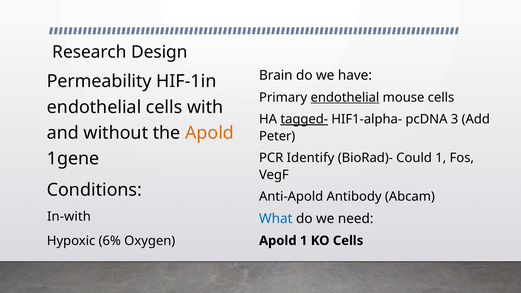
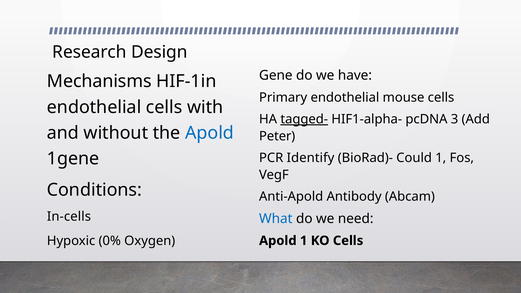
Brain: Brain -> Gene
Permeability: Permeability -> Mechanisms
endothelial at (345, 98) underline: present -> none
Apold at (210, 133) colour: orange -> blue
In-with: In-with -> In-cells
6%: 6% -> 0%
